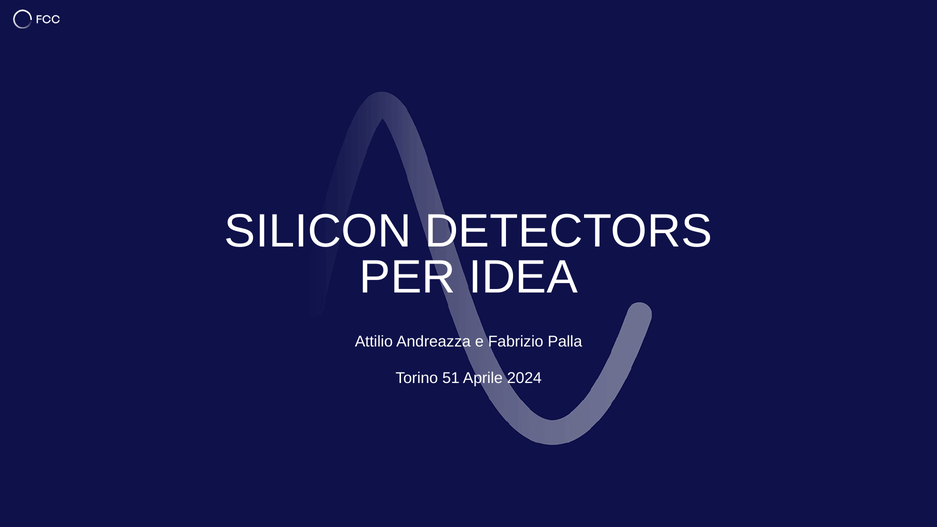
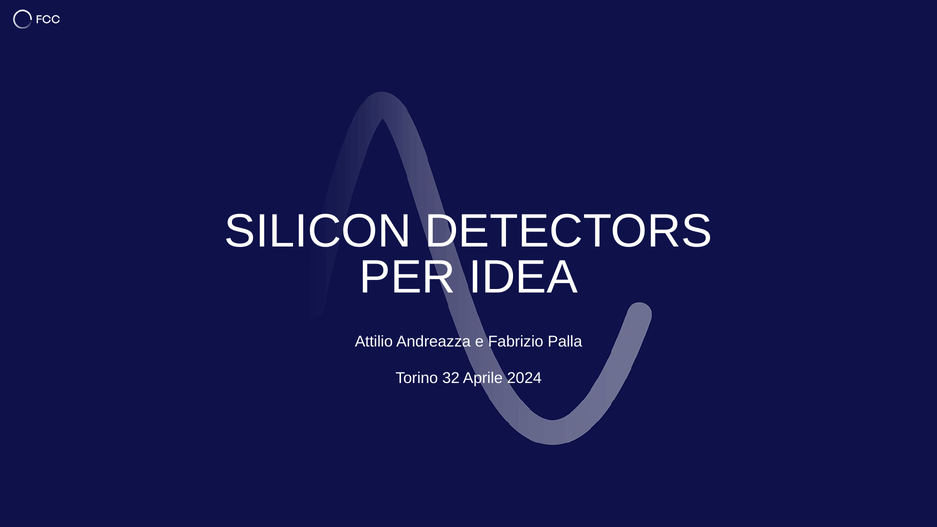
51: 51 -> 32
